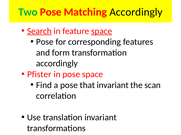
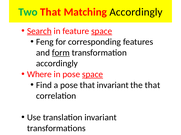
Two Pose: Pose -> That
Pose at (45, 42): Pose -> Feng
form underline: none -> present
Pfister: Pfister -> Where
space at (93, 75) underline: none -> present
the scan: scan -> that
